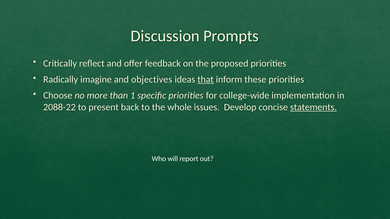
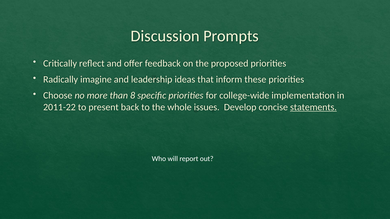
objectives: objectives -> leadership
that underline: present -> none
1: 1 -> 8
2088-22: 2088-22 -> 2011-22
